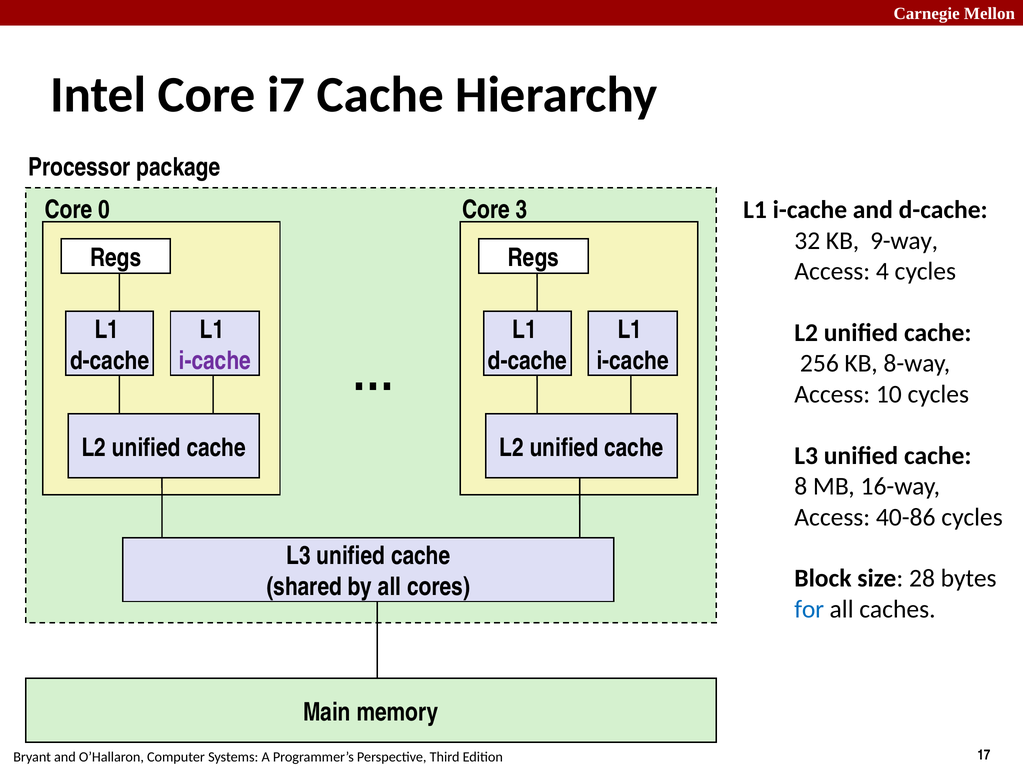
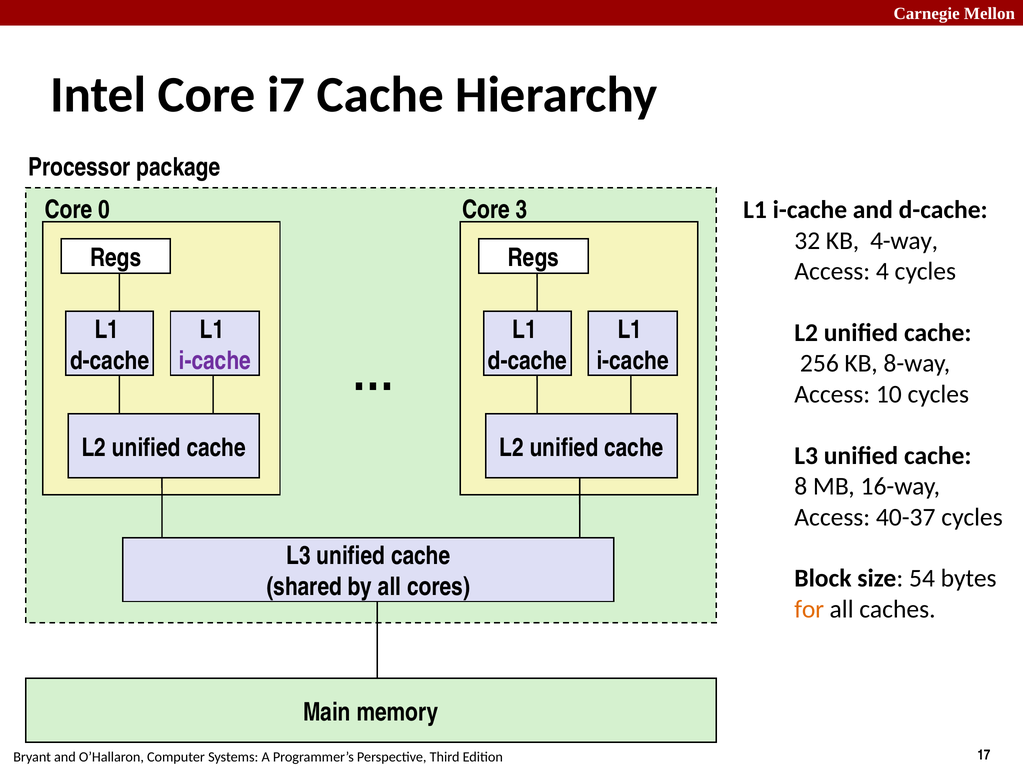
9-way: 9-way -> 4-way
40-86: 40-86 -> 40-37
28: 28 -> 54
for colour: blue -> orange
